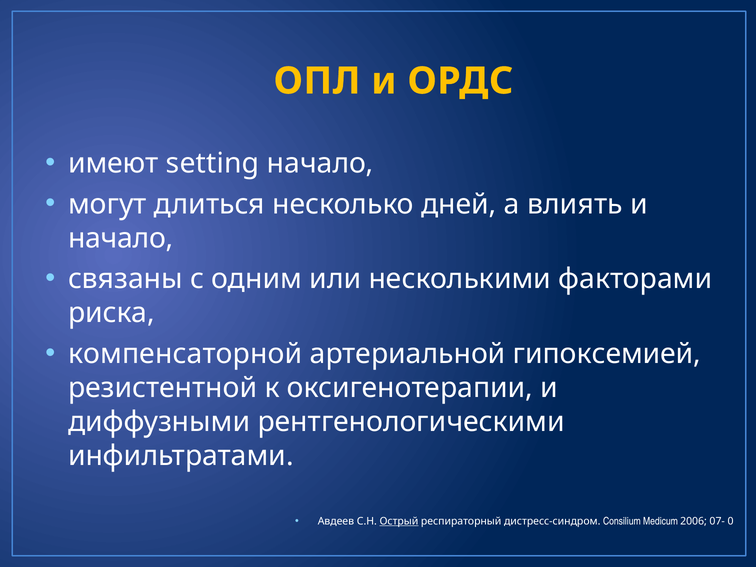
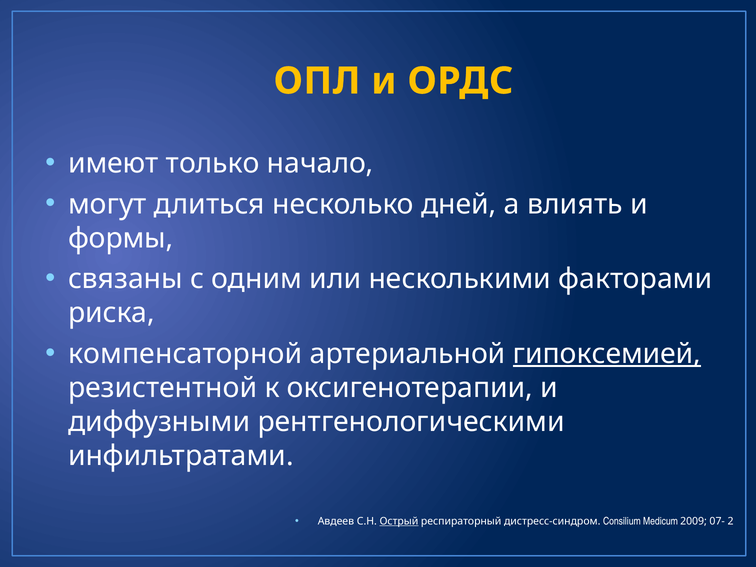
setting: setting -> только
начало at (121, 238): начало -> формы
гипоксемией underline: none -> present
2006: 2006 -> 2009
0: 0 -> 2
